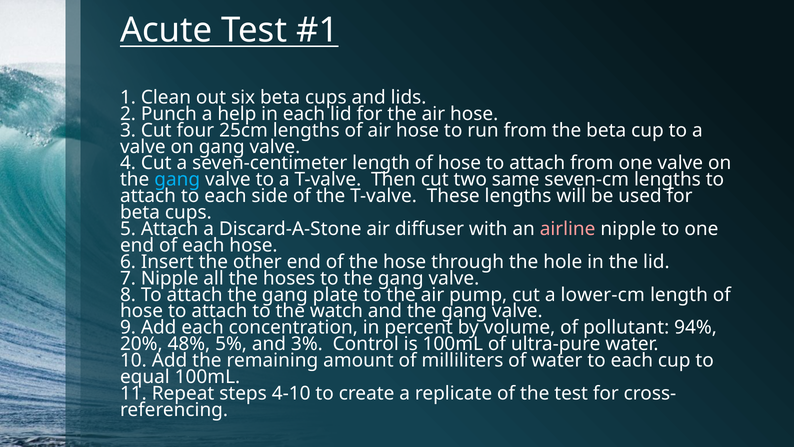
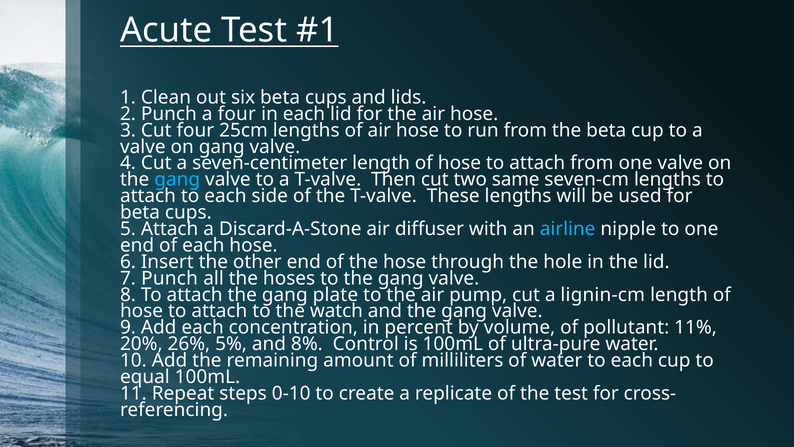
a help: help -> four
airline colour: pink -> light blue
7 Nipple: Nipple -> Punch
lower-cm: lower-cm -> lignin-cm
94%: 94% -> 11%
48%: 48% -> 26%
3%: 3% -> 8%
4-10: 4-10 -> 0-10
